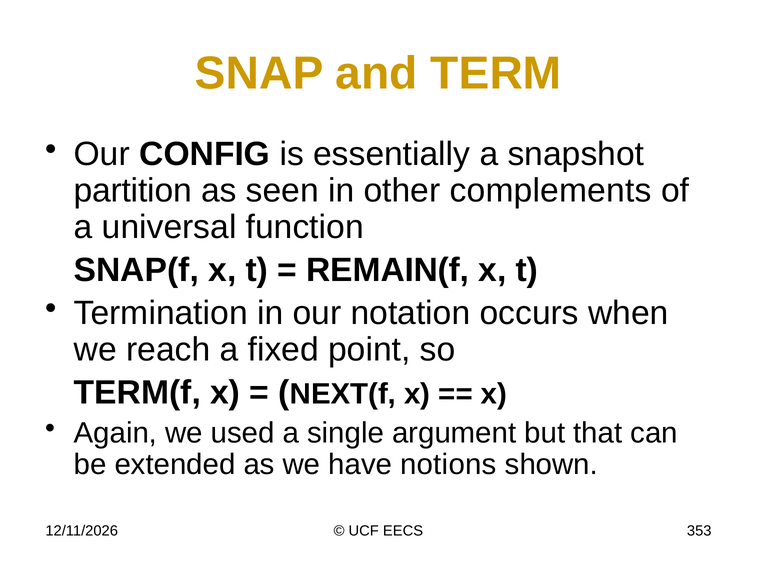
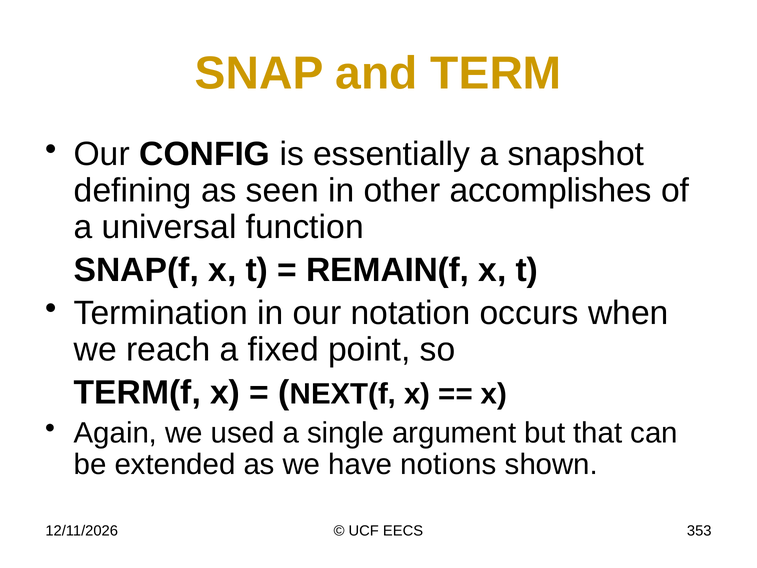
partition: partition -> defining
complements: complements -> accomplishes
